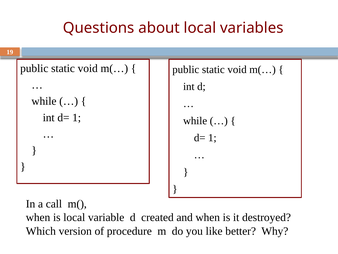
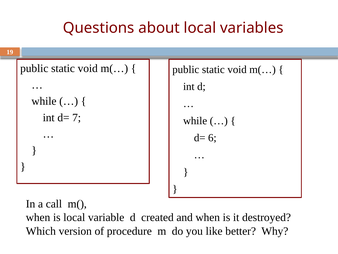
int d= 1: 1 -> 7
1 at (212, 138): 1 -> 6
